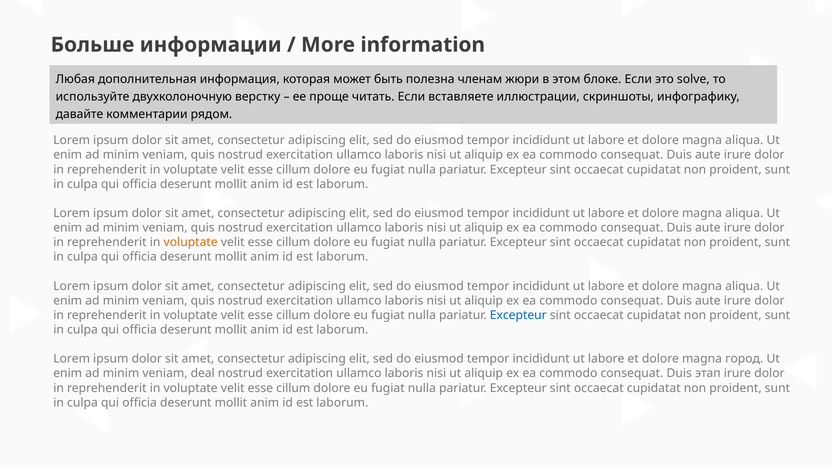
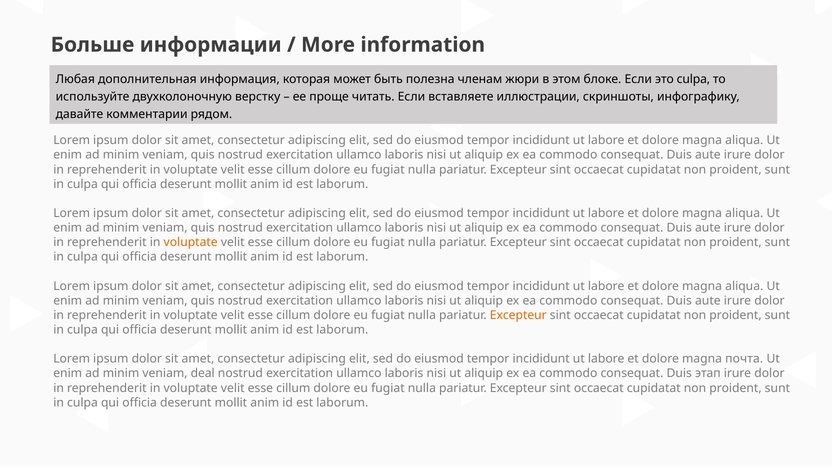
это solve: solve -> culpa
Excepteur at (518, 315) colour: blue -> orange
город: город -> почта
